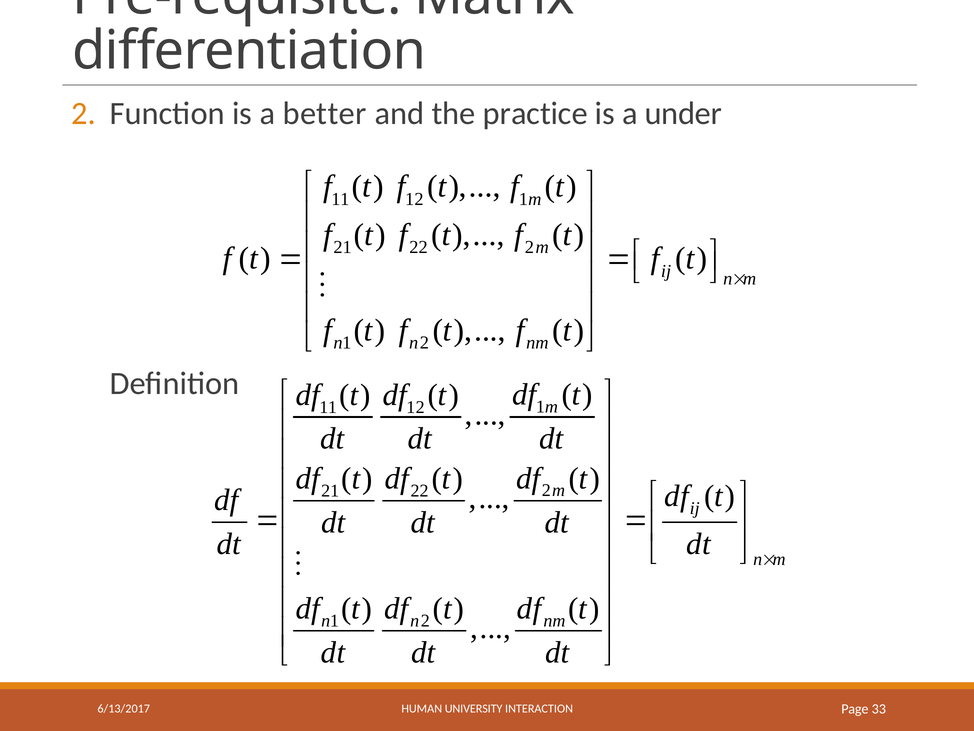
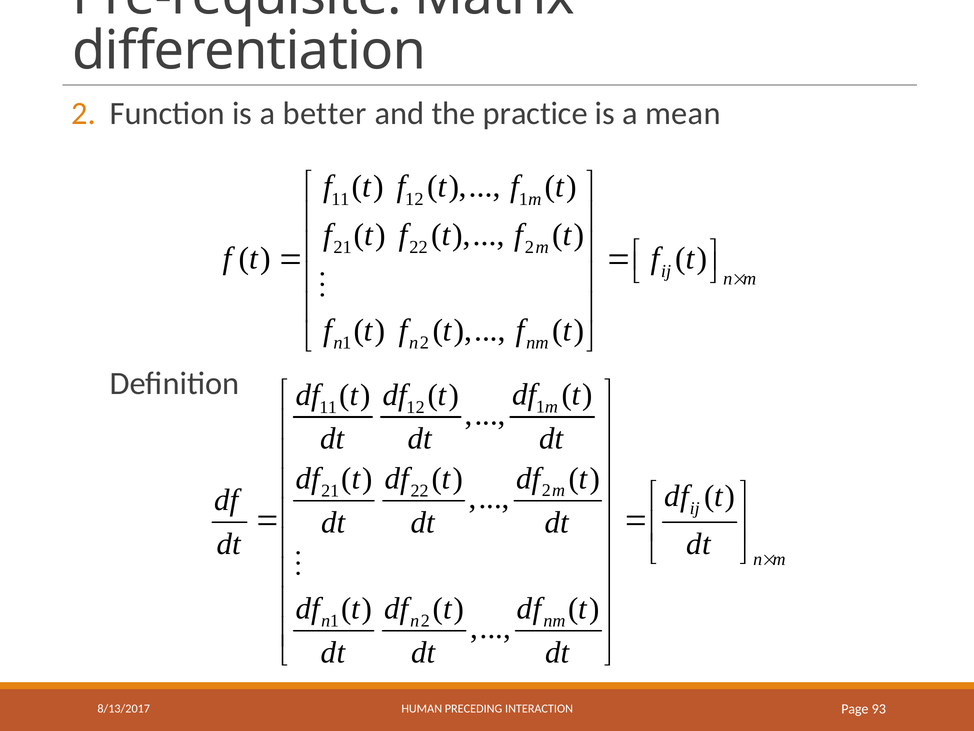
under: under -> mean
6/13/2017: 6/13/2017 -> 8/13/2017
UNIVERSITY: UNIVERSITY -> PRECEDING
33: 33 -> 93
